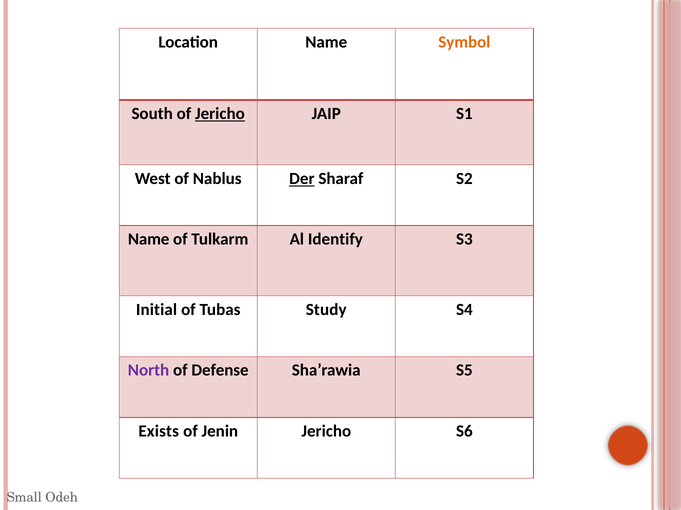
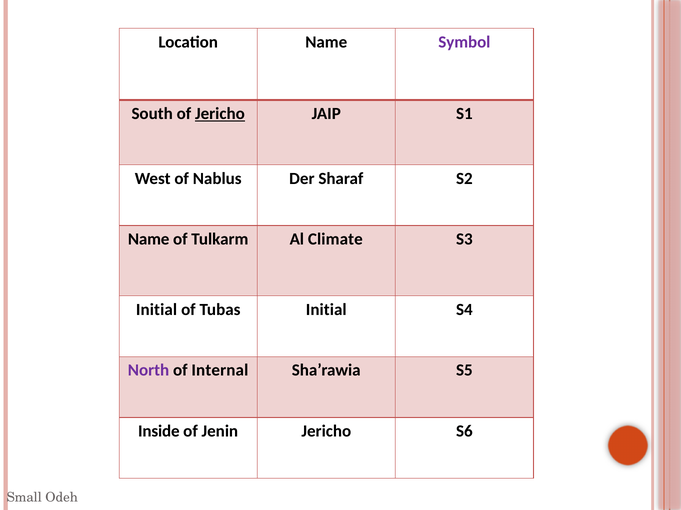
Symbol colour: orange -> purple
Der underline: present -> none
Identify: Identify -> Climate
Tubas Study: Study -> Initial
Defense: Defense -> Internal
Exists: Exists -> Inside
